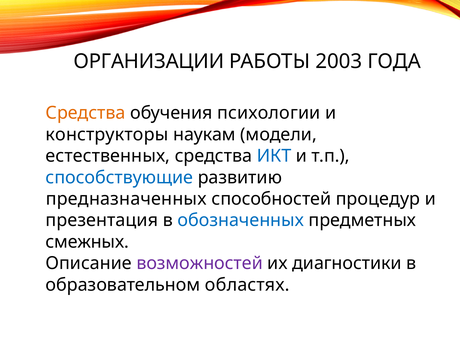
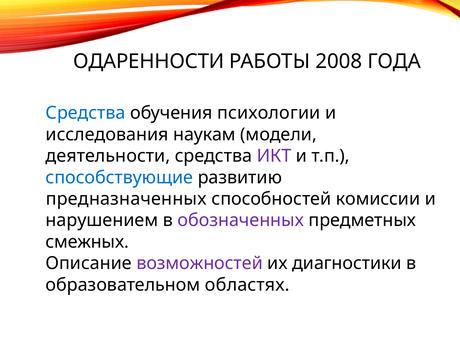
ОРГАНИЗАЦИИ: ОРГАНИЗАЦИИ -> ОДАРЕННОСТИ
2003: 2003 -> 2008
Средства at (86, 113) colour: orange -> blue
конструкторы: конструкторы -> исследования
естественных: естественных -> деятельности
ИКТ colour: blue -> purple
процедур: процедур -> комиссии
презентация: презентация -> нарушением
обозначенных colour: blue -> purple
